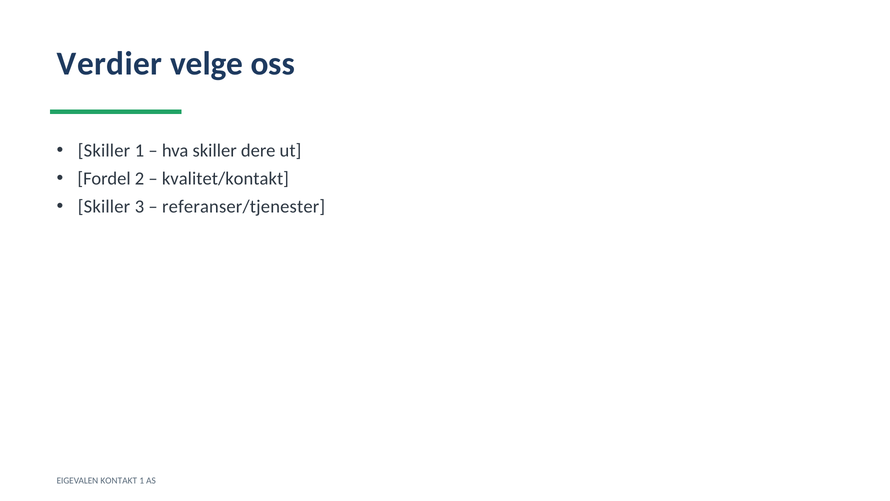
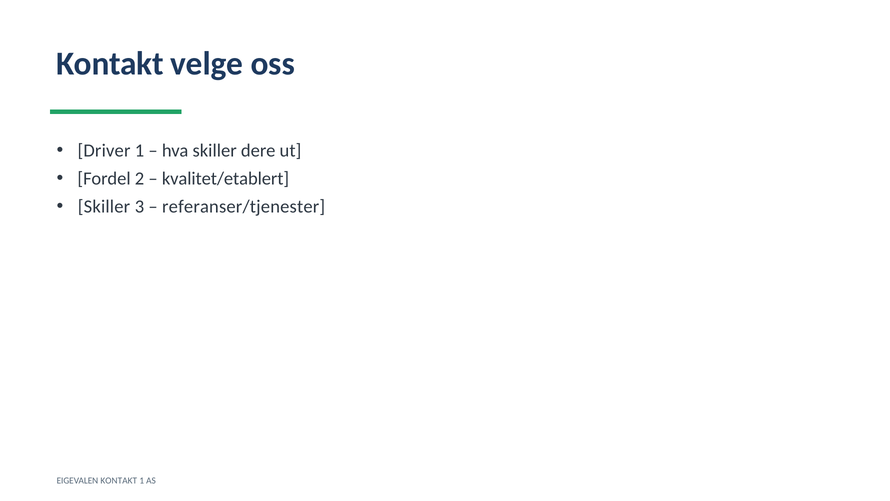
Verdier at (109, 64): Verdier -> Kontakt
Skiller at (104, 151): Skiller -> Driver
kvalitet/kontakt: kvalitet/kontakt -> kvalitet/etablert
